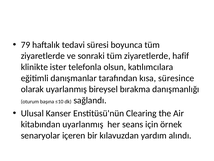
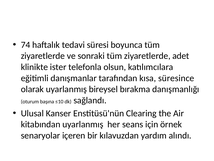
79: 79 -> 74
hafif: hafif -> adet
